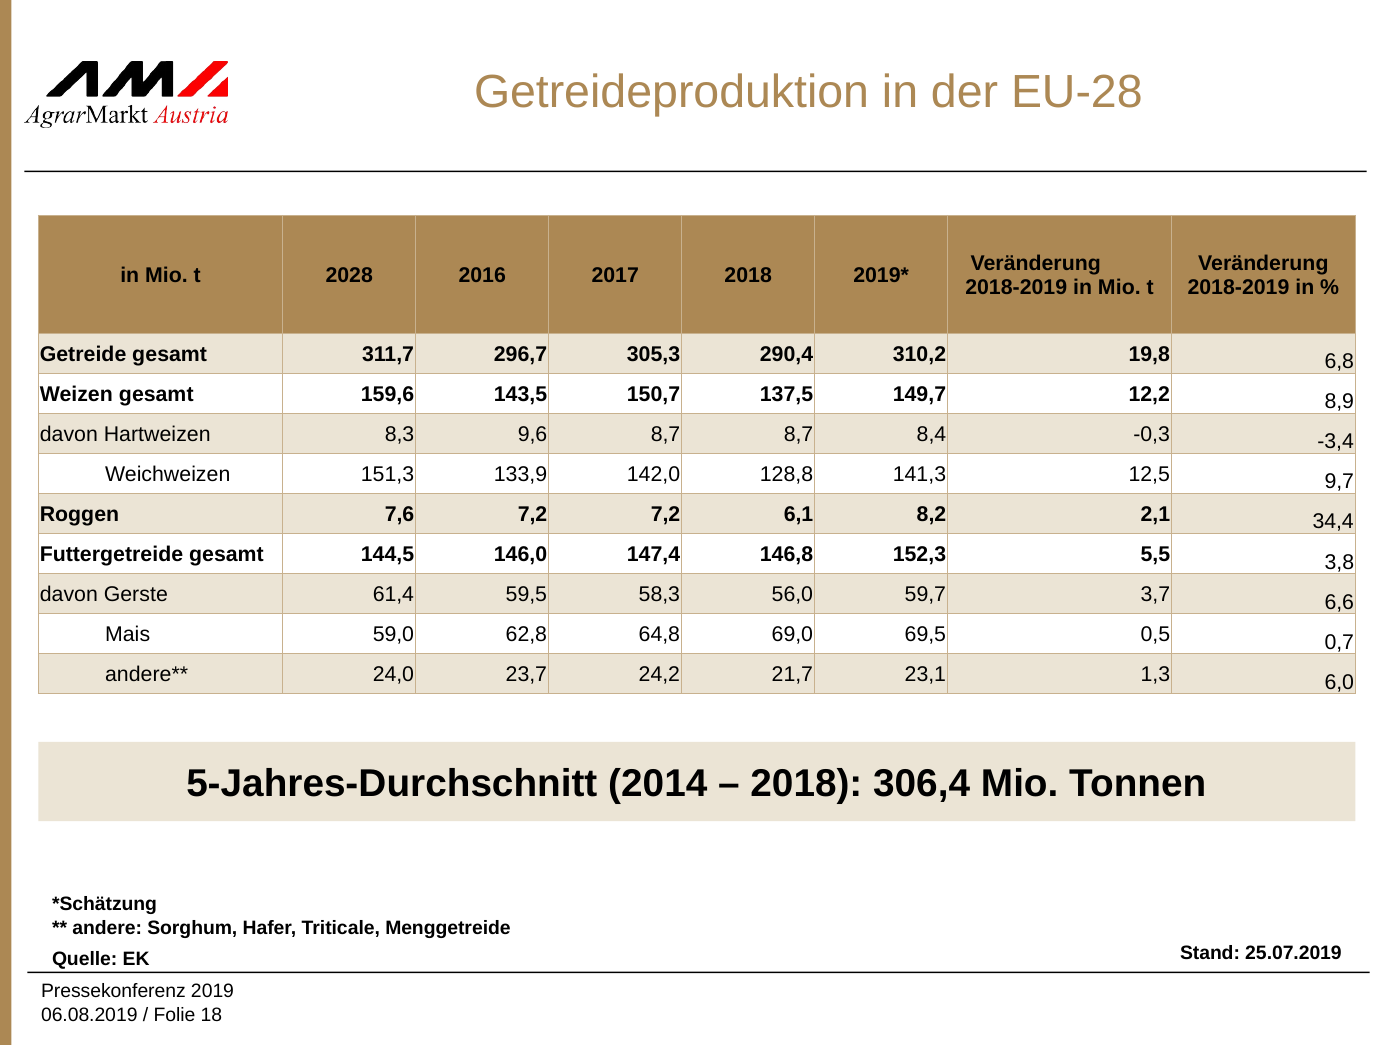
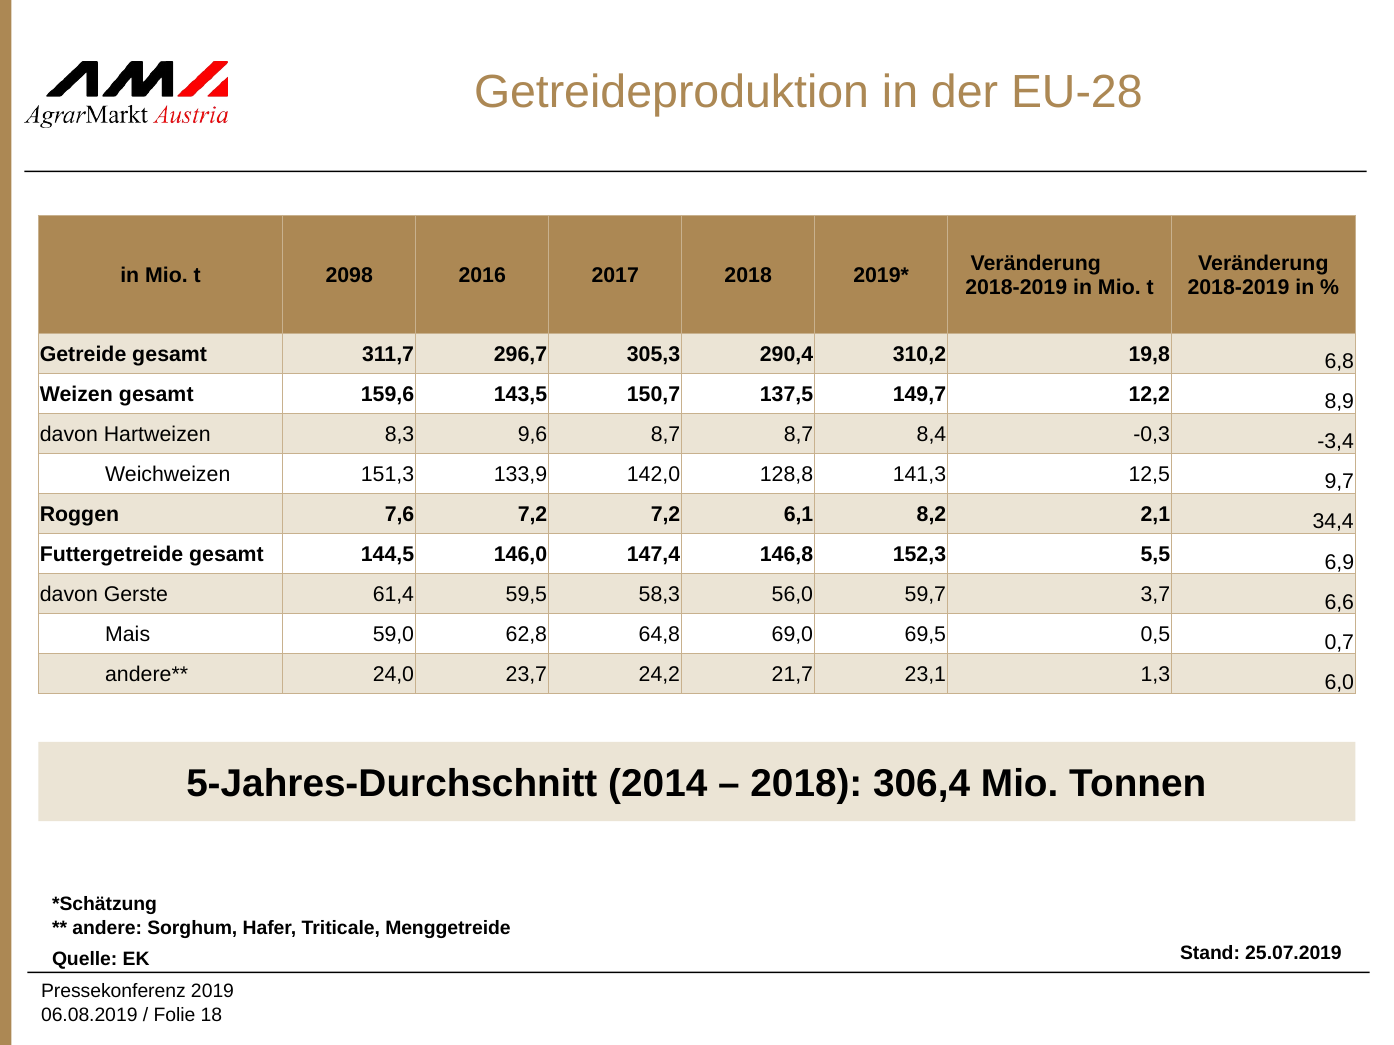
2028: 2028 -> 2098
3,8: 3,8 -> 6,9
